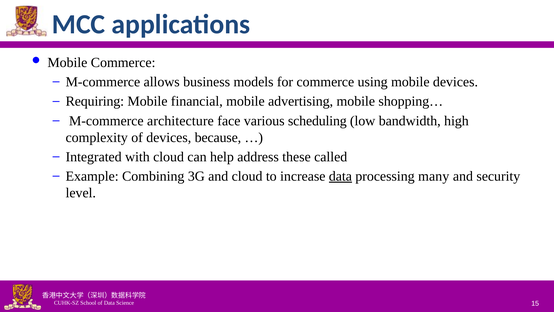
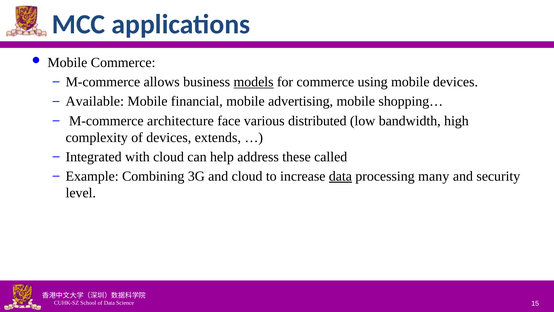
models underline: none -> present
Requiring: Requiring -> Available
scheduling: scheduling -> distributed
because: because -> extends
